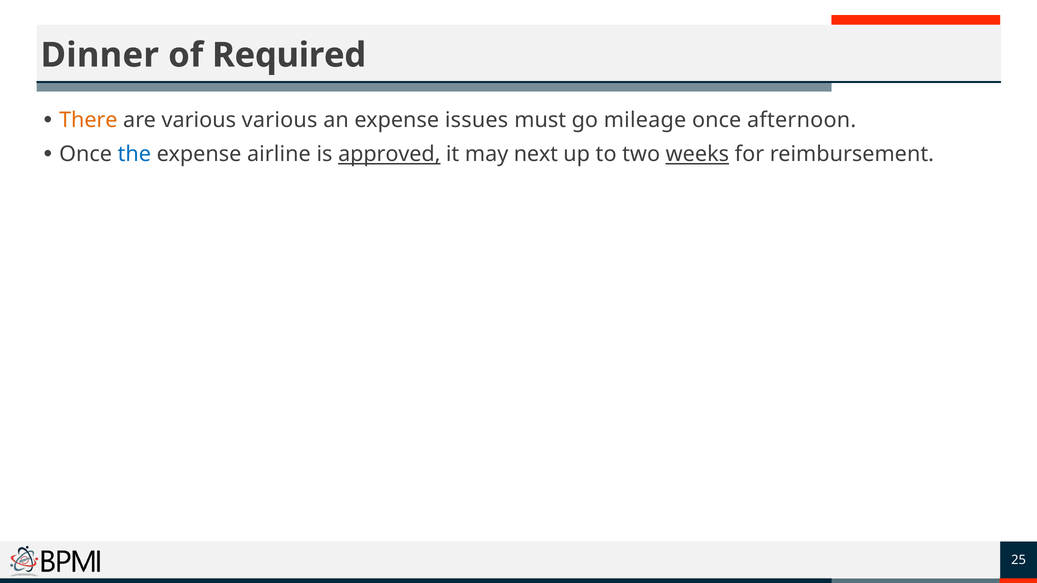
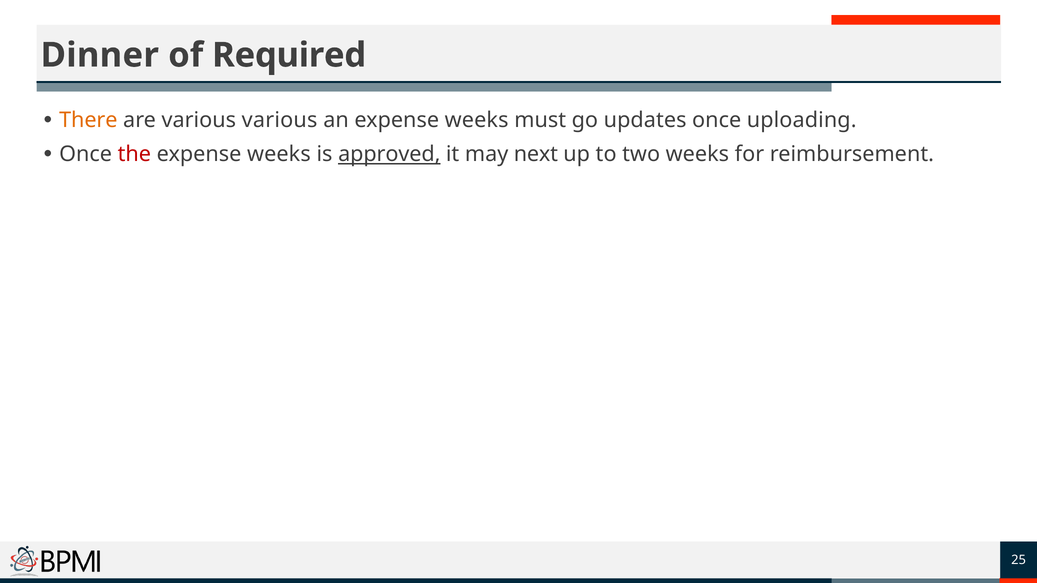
an expense issues: issues -> weeks
mileage: mileage -> updates
afternoon: afternoon -> uploading
the colour: blue -> red
airline at (279, 154): airline -> weeks
weeks at (697, 154) underline: present -> none
